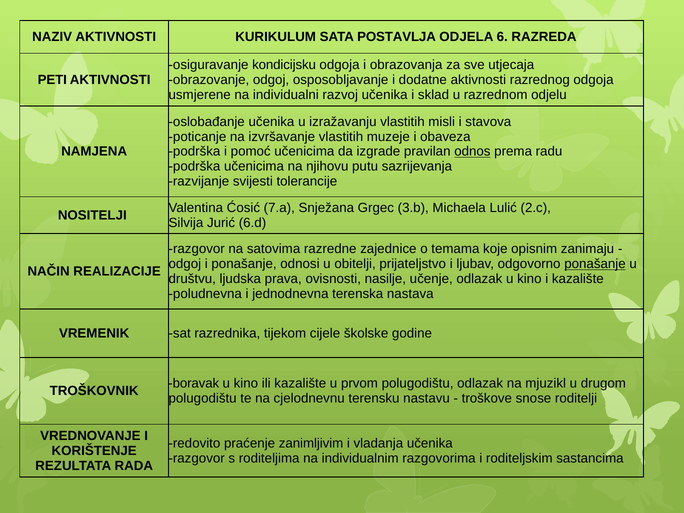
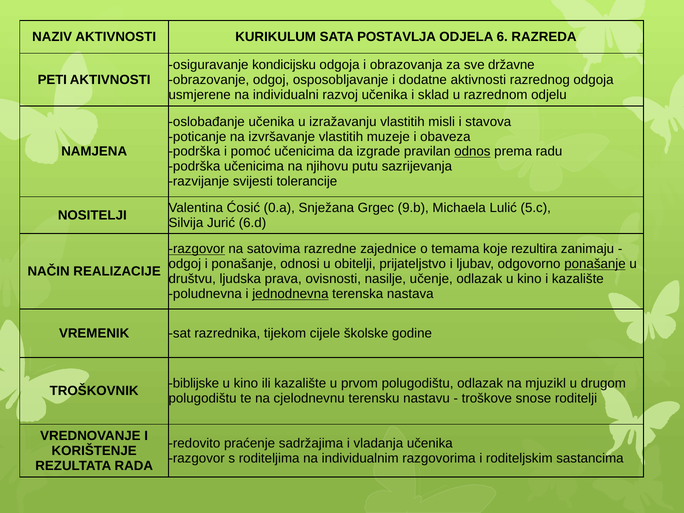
utjecaja: utjecaja -> državne
7.a: 7.a -> 0.a
3.b: 3.b -> 9.b
2.c: 2.c -> 5.c
razgovor at (197, 249) underline: none -> present
opisnim: opisnim -> rezultira
jednodnevna underline: none -> present
boravak: boravak -> biblijske
zanimljivim: zanimljivim -> sadržajima
